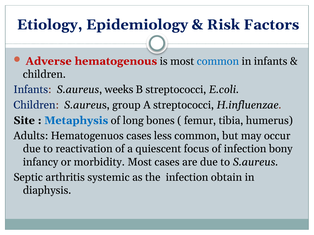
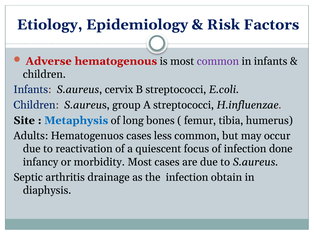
common at (218, 61) colour: blue -> purple
weeks: weeks -> cervix
bony: bony -> done
systemic: systemic -> drainage
